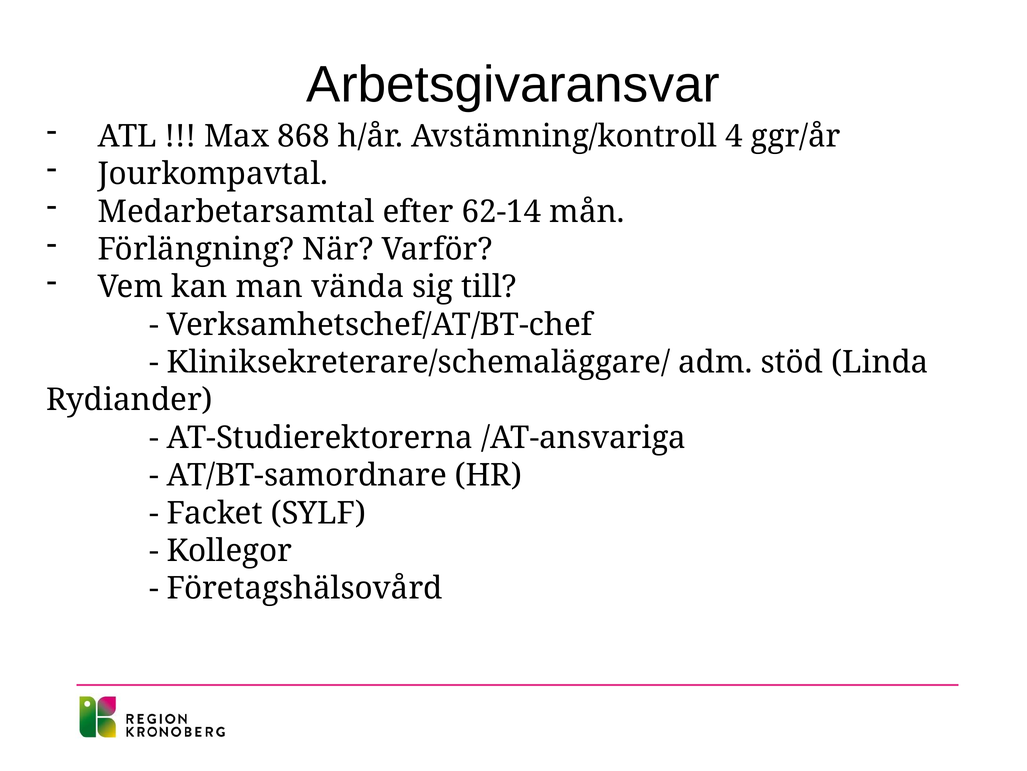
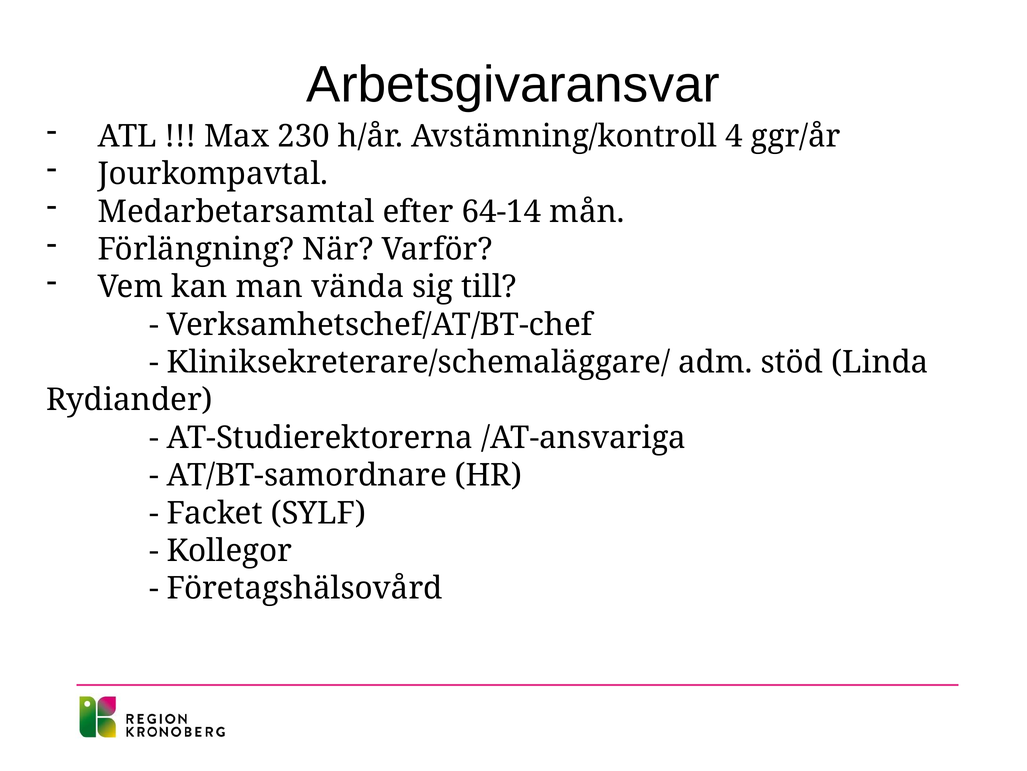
868: 868 -> 230
62-14: 62-14 -> 64-14
